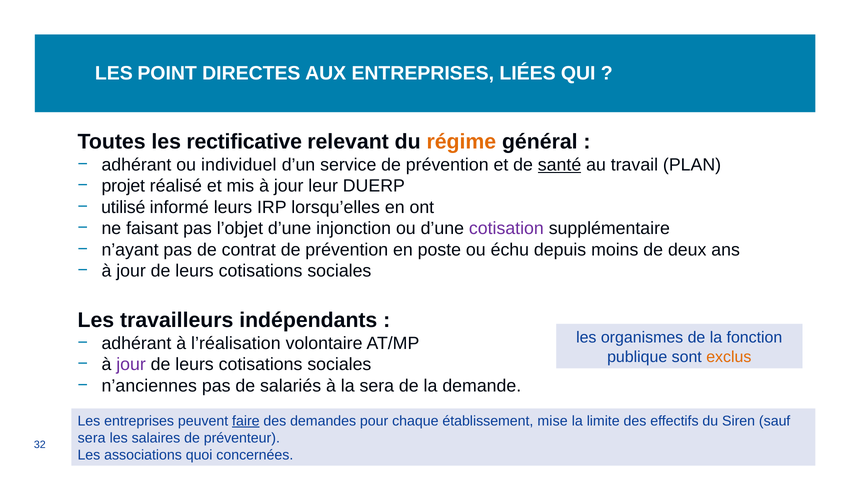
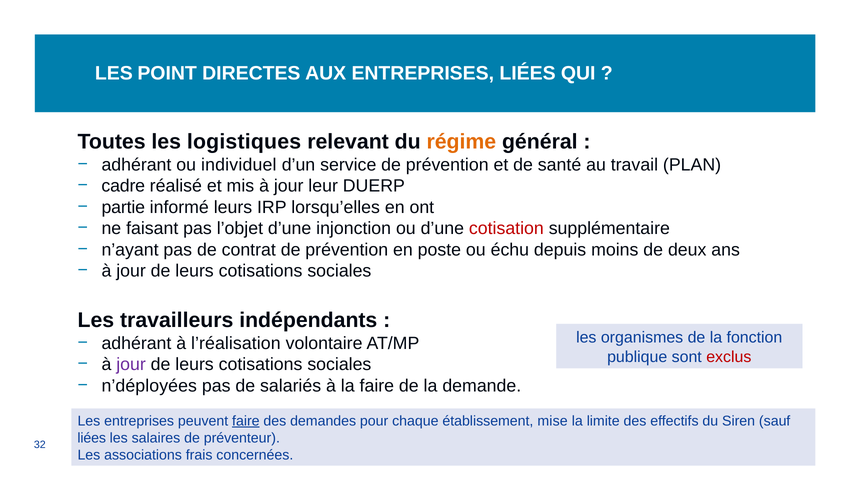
rectificative: rectificative -> logistiques
santé underline: present -> none
projet: projet -> cadre
utilisé: utilisé -> partie
cotisation colour: purple -> red
exclus colour: orange -> red
n’anciennes: n’anciennes -> n’déployées
la sera: sera -> faire
sera at (92, 438): sera -> liées
quoi: quoi -> frais
